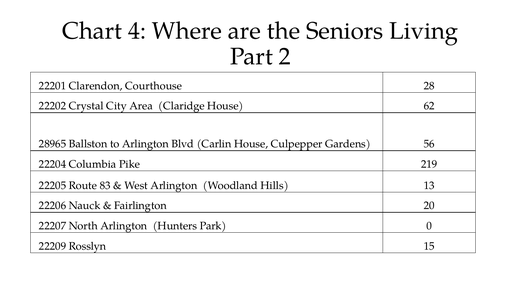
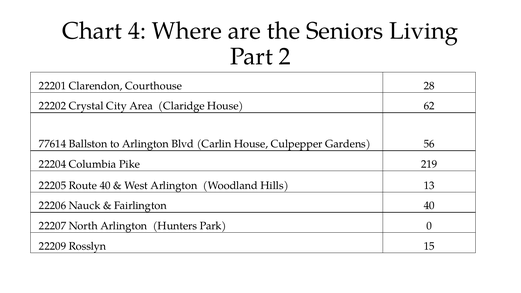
28965: 28965 -> 77614
Route 83: 83 -> 40
Fairlington 20: 20 -> 40
